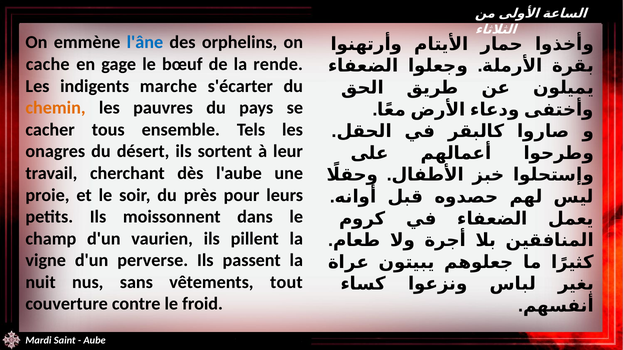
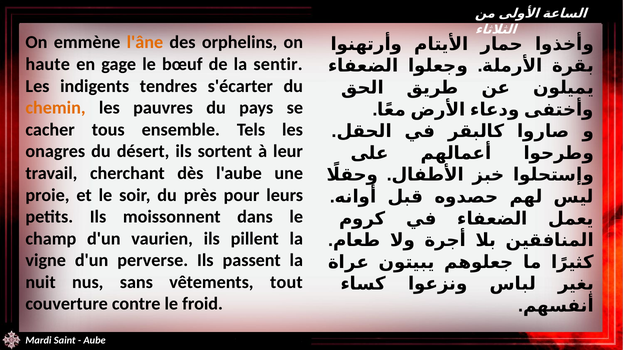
l'âne colour: blue -> orange
cache: cache -> haute
rende: rende -> sentir
marche: marche -> tendres
